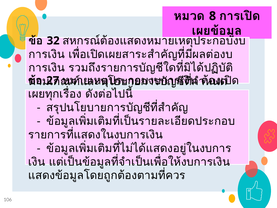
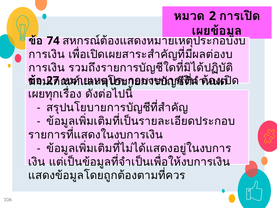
8: 8 -> 2
32: 32 -> 74
